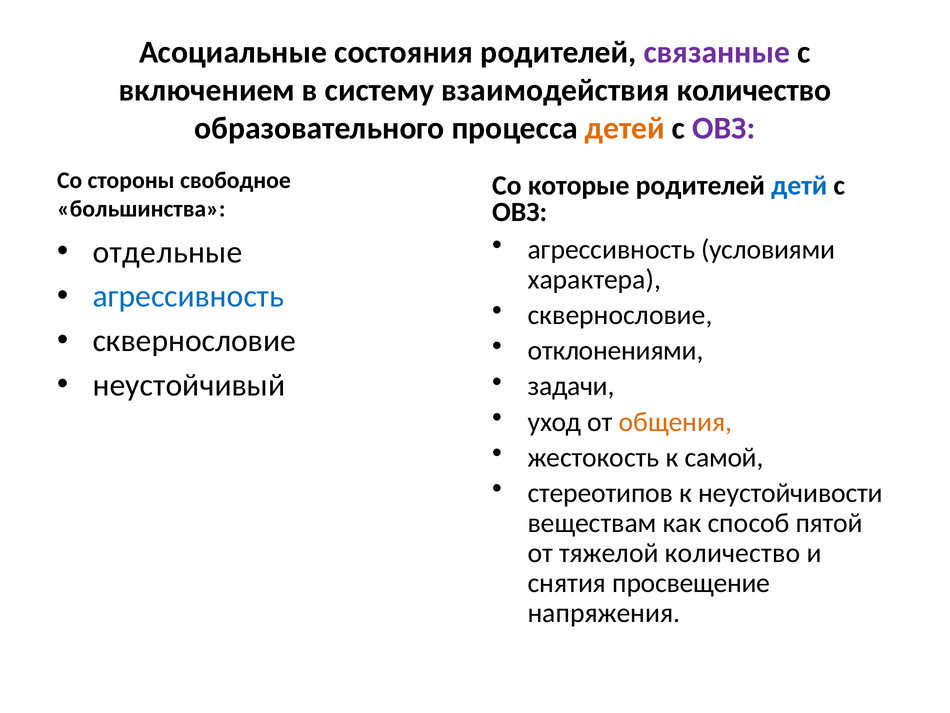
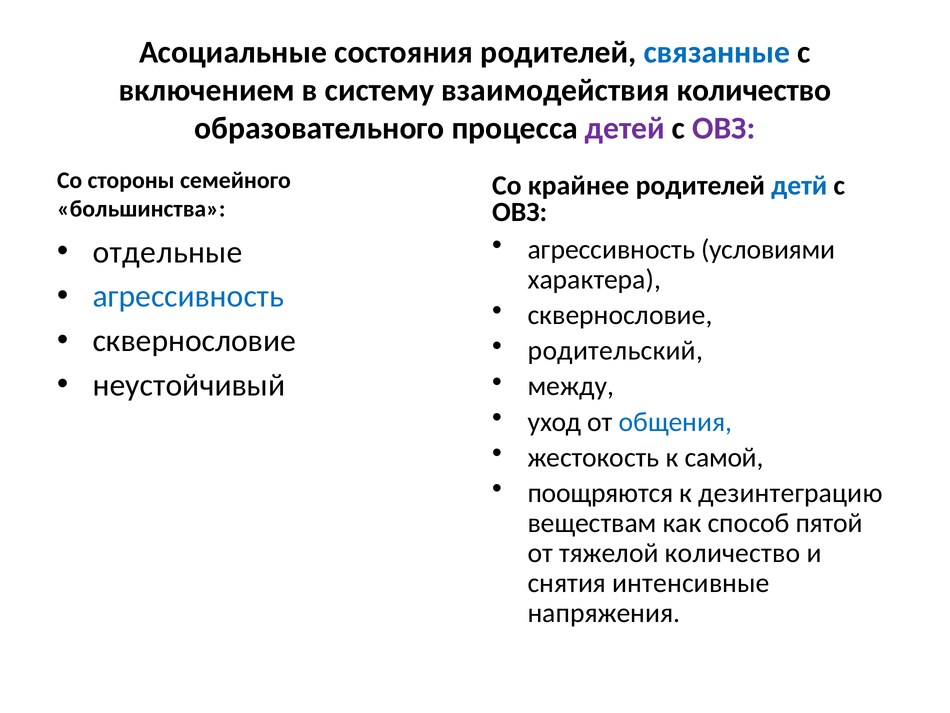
связанные colour: purple -> blue
детей colour: orange -> purple
свободное: свободное -> семейного
которые: которые -> крайнее
отклонениями: отклонениями -> родительский
задачи: задачи -> между
общения colour: orange -> blue
стереотипов: стереотипов -> поощряются
неустойчивости: неустойчивости -> дезинтеграцию
просвещение: просвещение -> интенсивные
